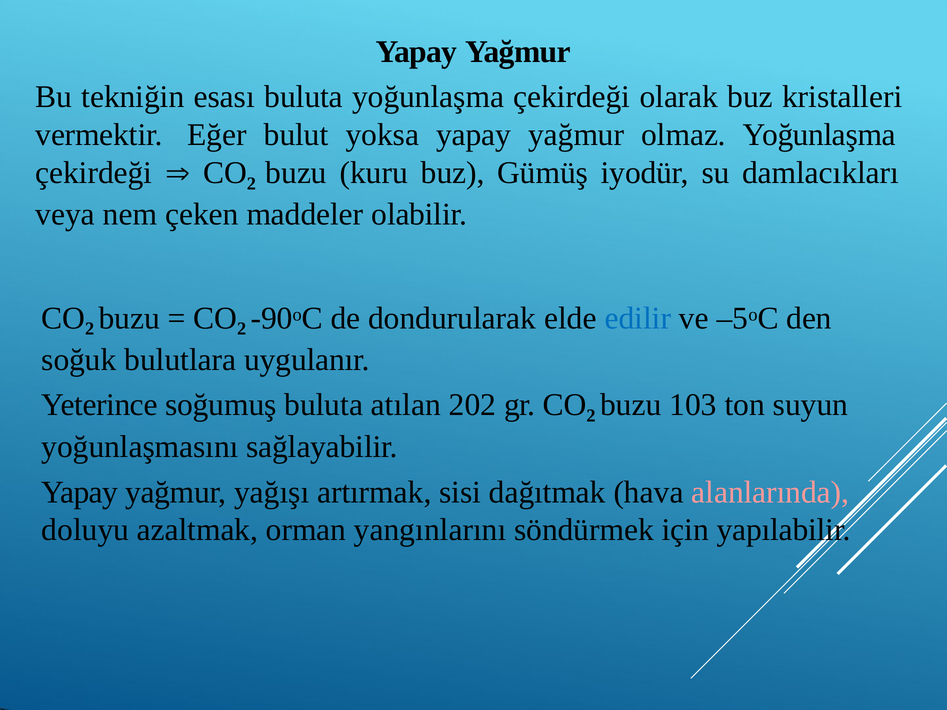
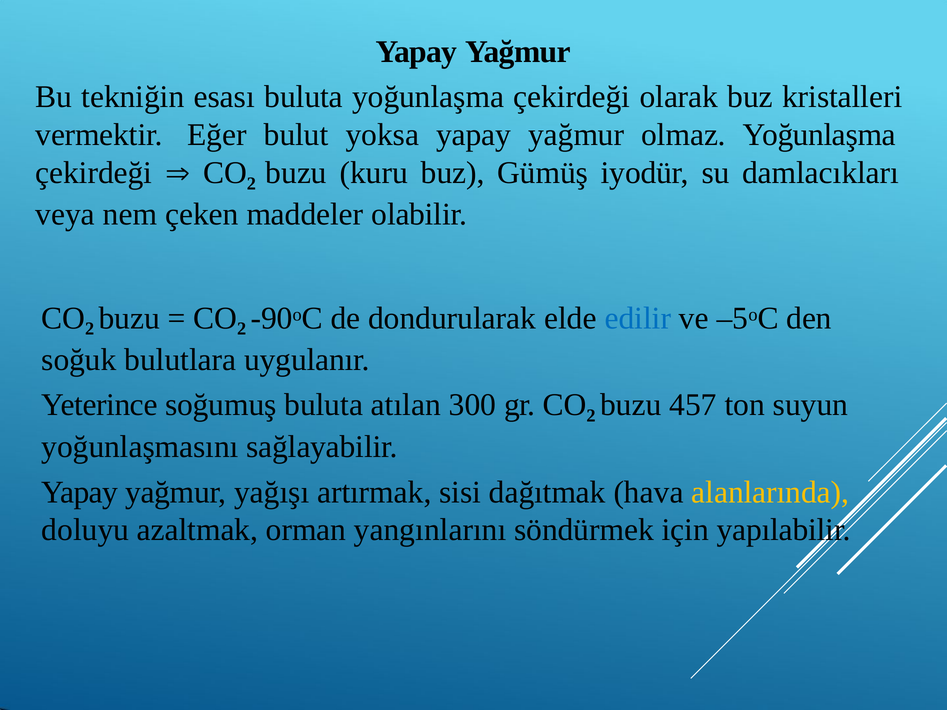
202: 202 -> 300
103: 103 -> 457
alanlarında colour: pink -> yellow
